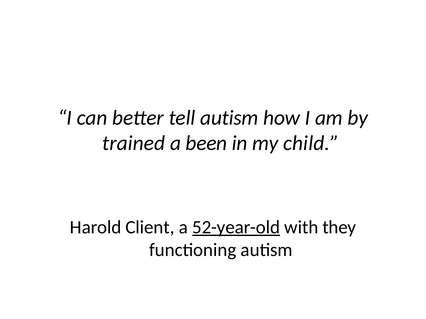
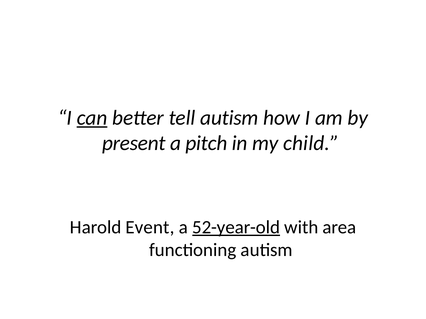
can underline: none -> present
trained: trained -> present
been: been -> pitch
Client: Client -> Event
they: they -> area
